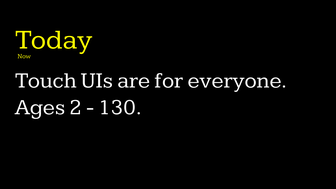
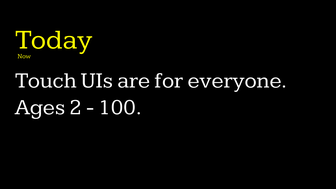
130: 130 -> 100
